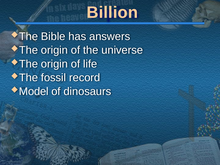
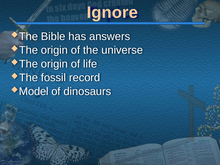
Billion: Billion -> Ignore
